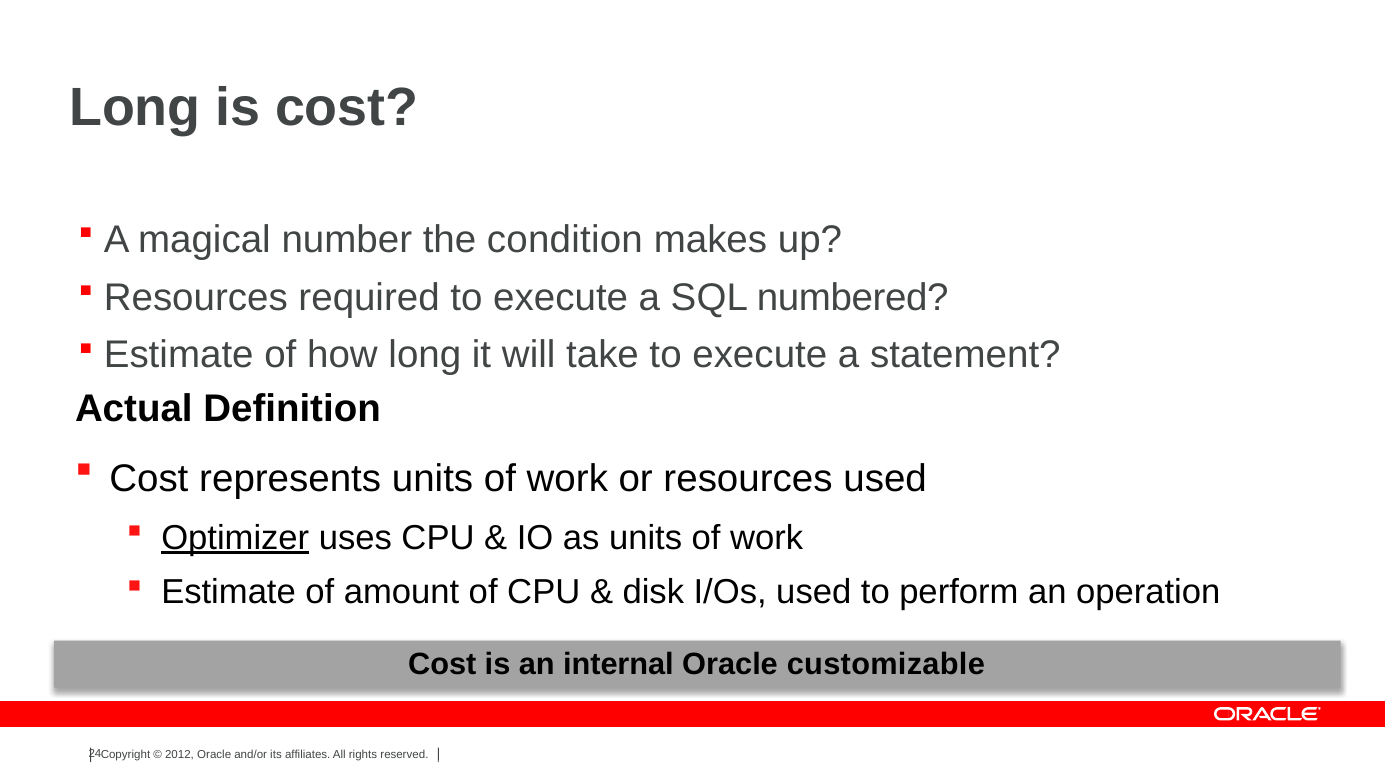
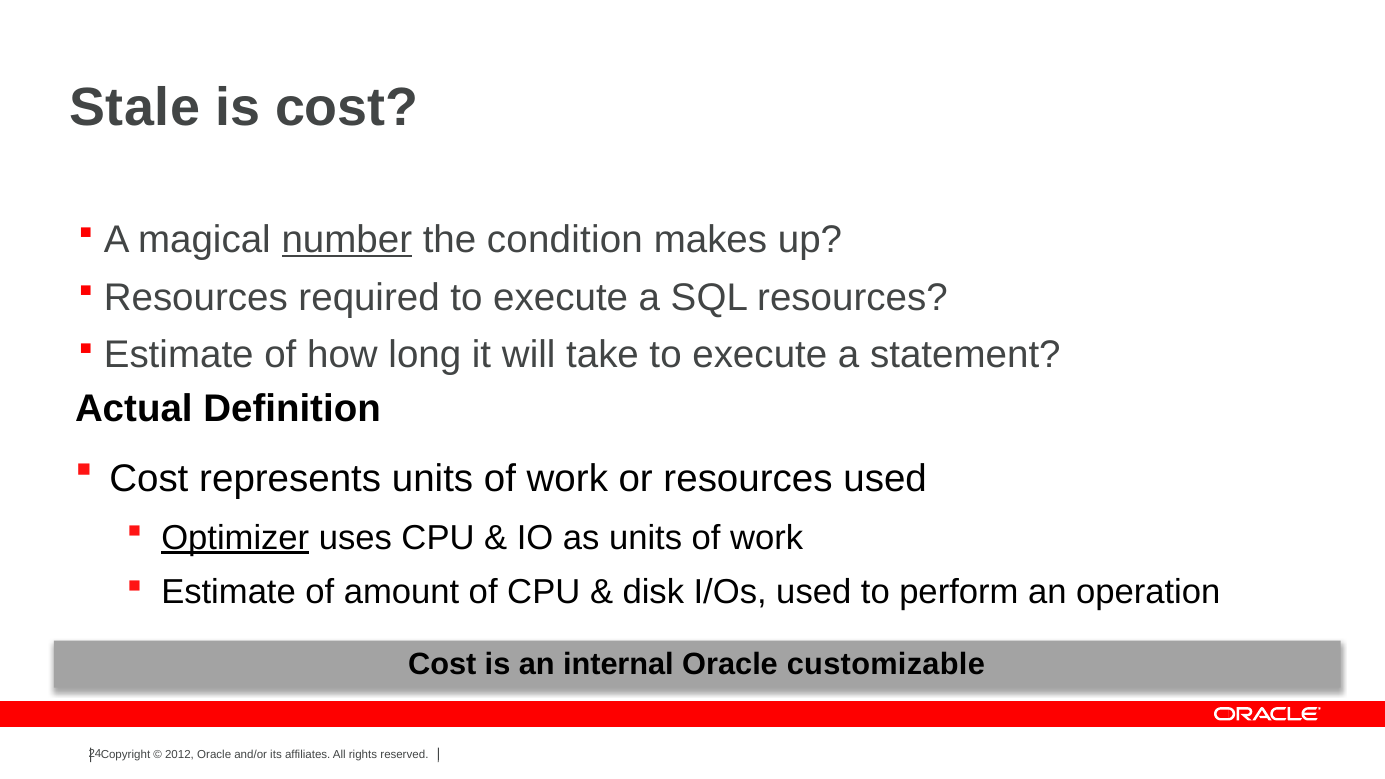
Long at (135, 108): Long -> Stale
number underline: none -> present
SQL numbered: numbered -> resources
